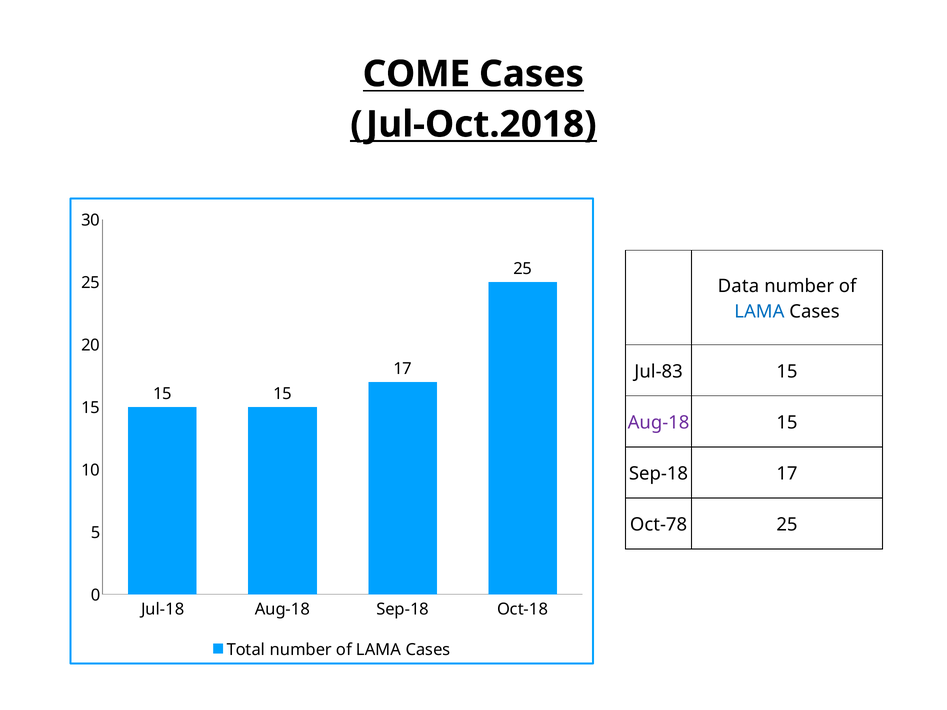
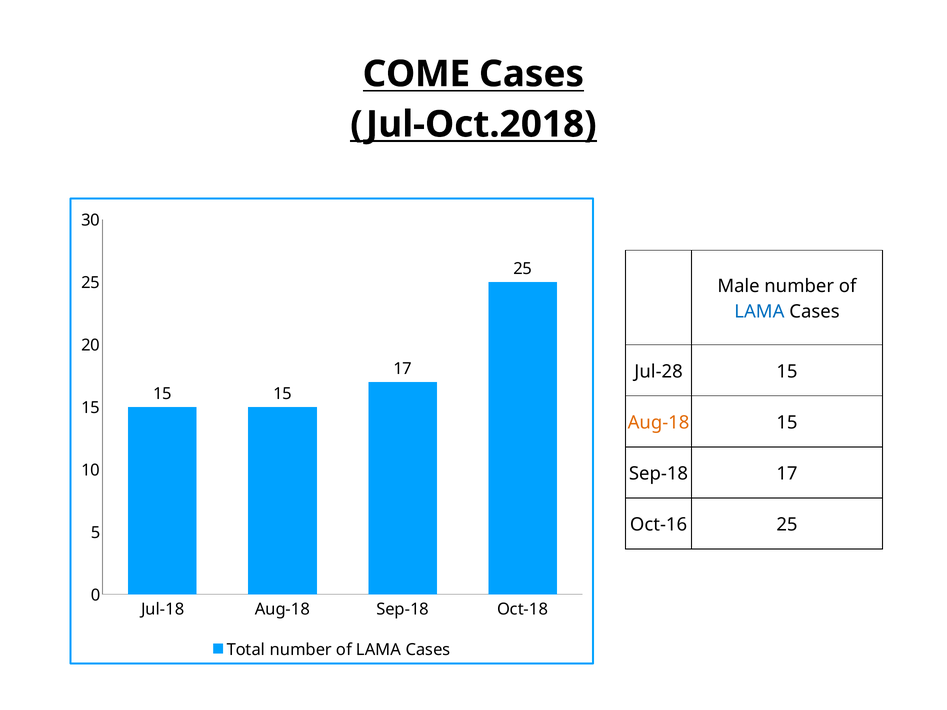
Data: Data -> Male
Jul-83: Jul-83 -> Jul-28
Aug-18 at (659, 423) colour: purple -> orange
Oct-78: Oct-78 -> Oct-16
